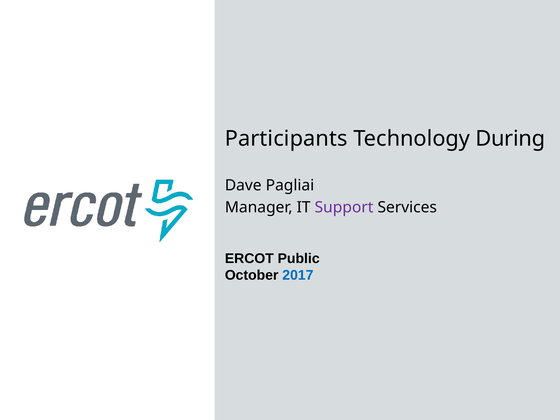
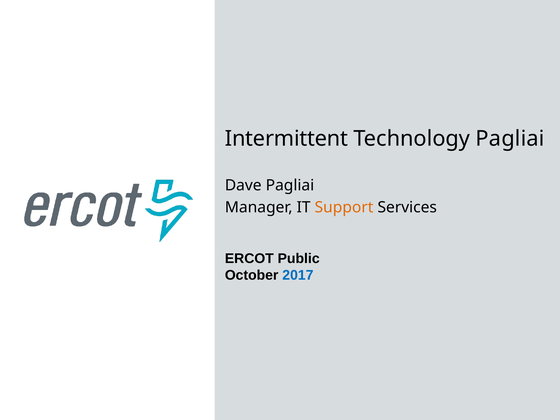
Participants: Participants -> Intermittent
Technology During: During -> Pagliai
Support colour: purple -> orange
